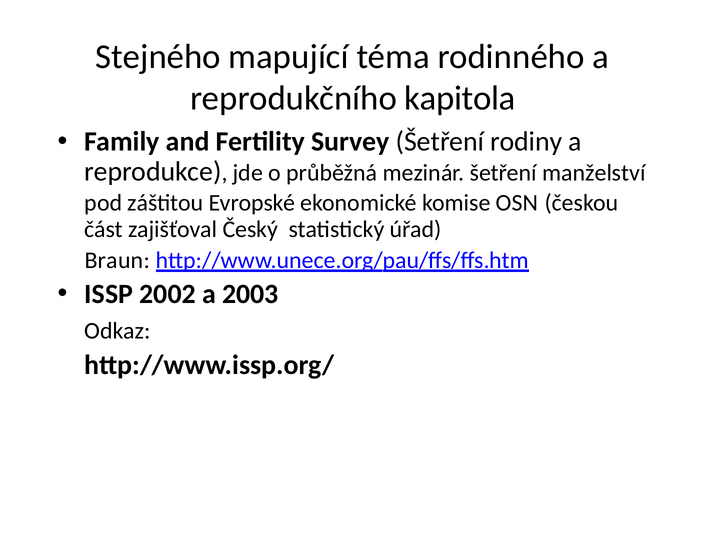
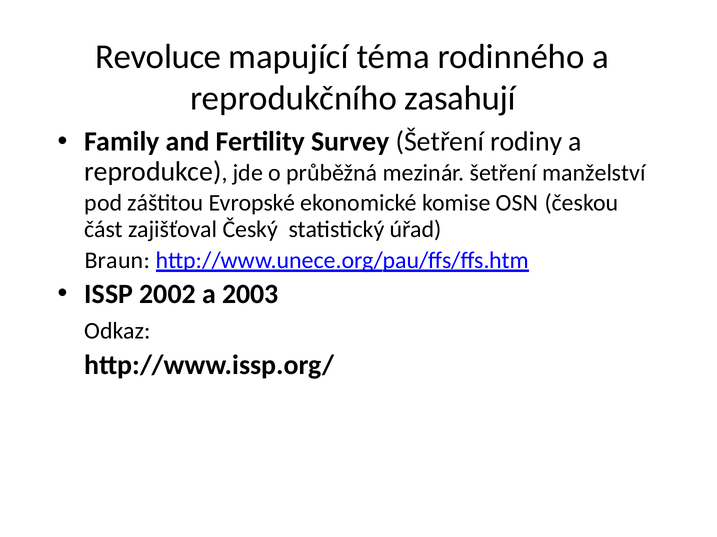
Stejného: Stejného -> Revoluce
kapitola: kapitola -> zasahují
